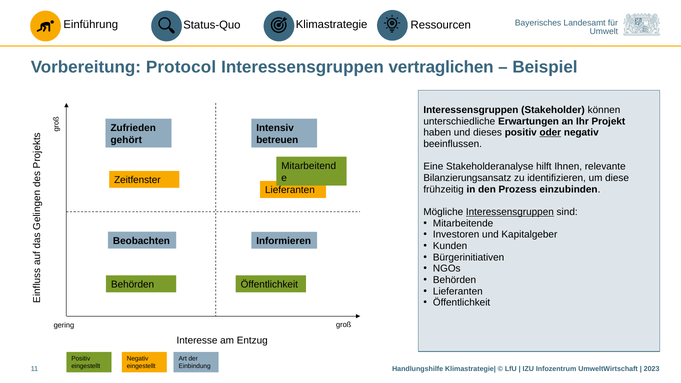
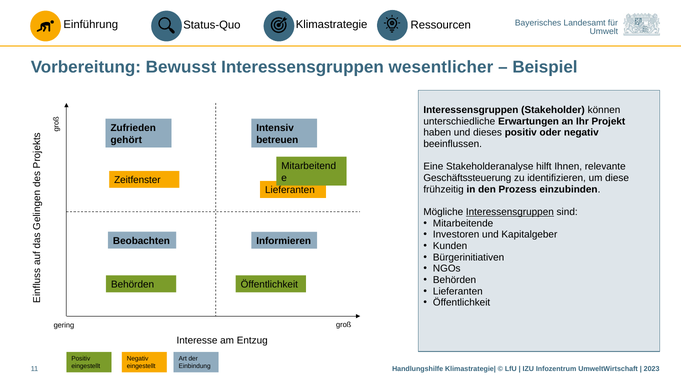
Protocol: Protocol -> Bewusst
vertraglichen: vertraglichen -> wesentlicher
oder underline: present -> none
Bilanzierungsansatz: Bilanzierungsansatz -> Geschäftssteuerung
